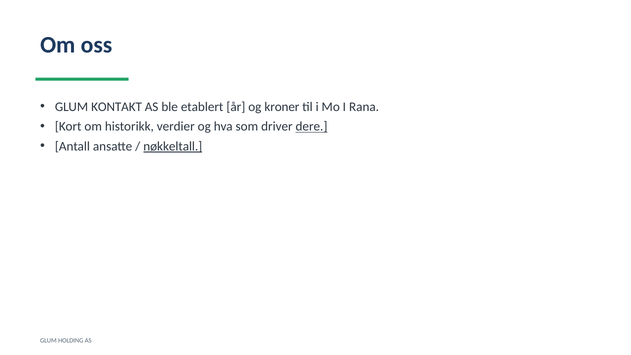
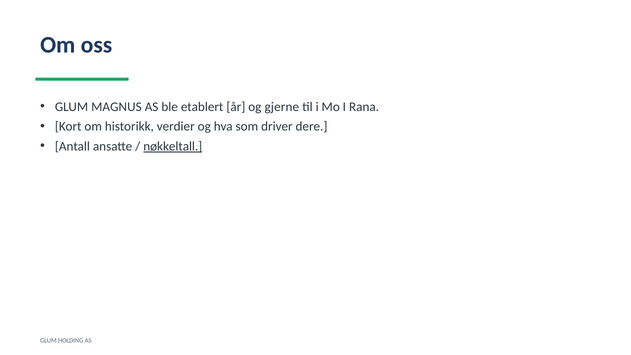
KONTAKT: KONTAKT -> MAGNUS
kroner: kroner -> gjerne
dere underline: present -> none
